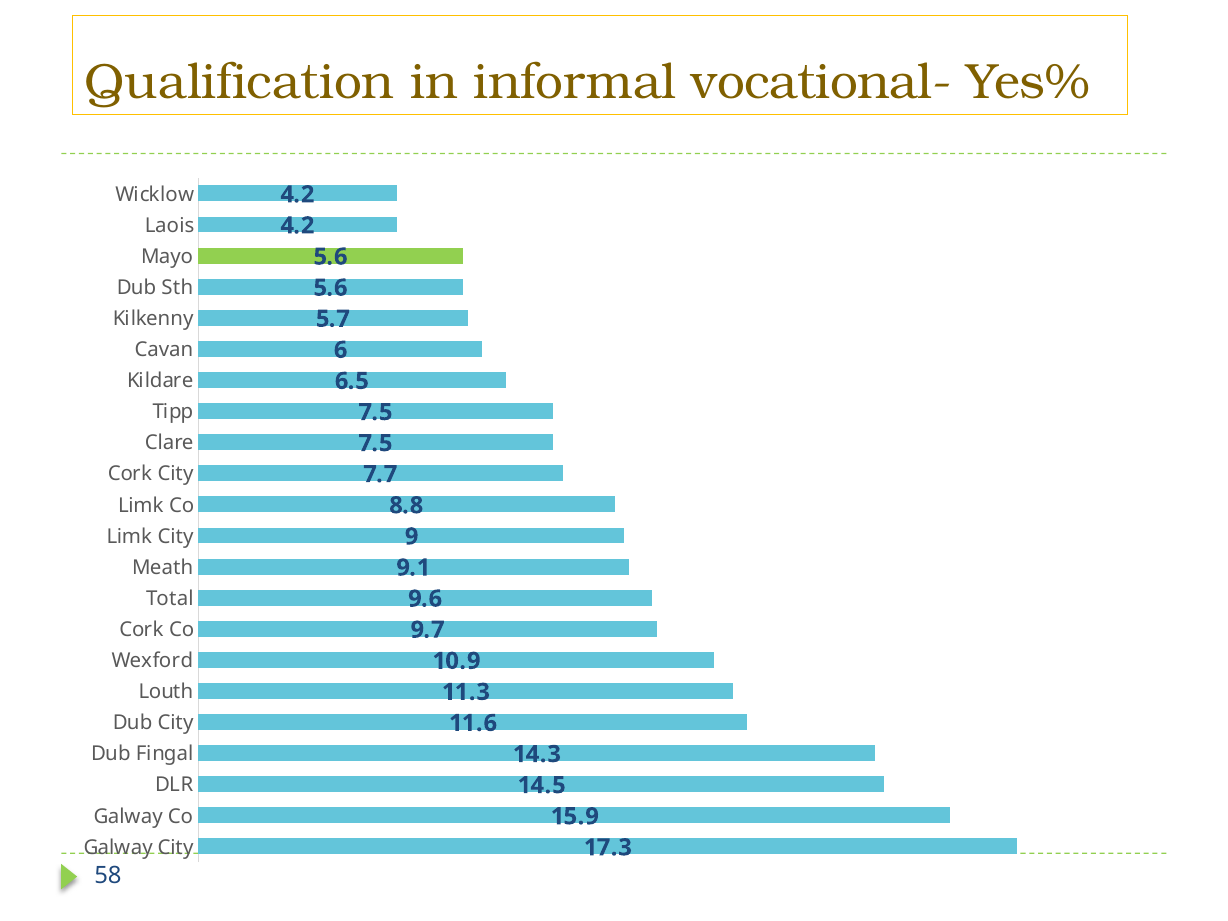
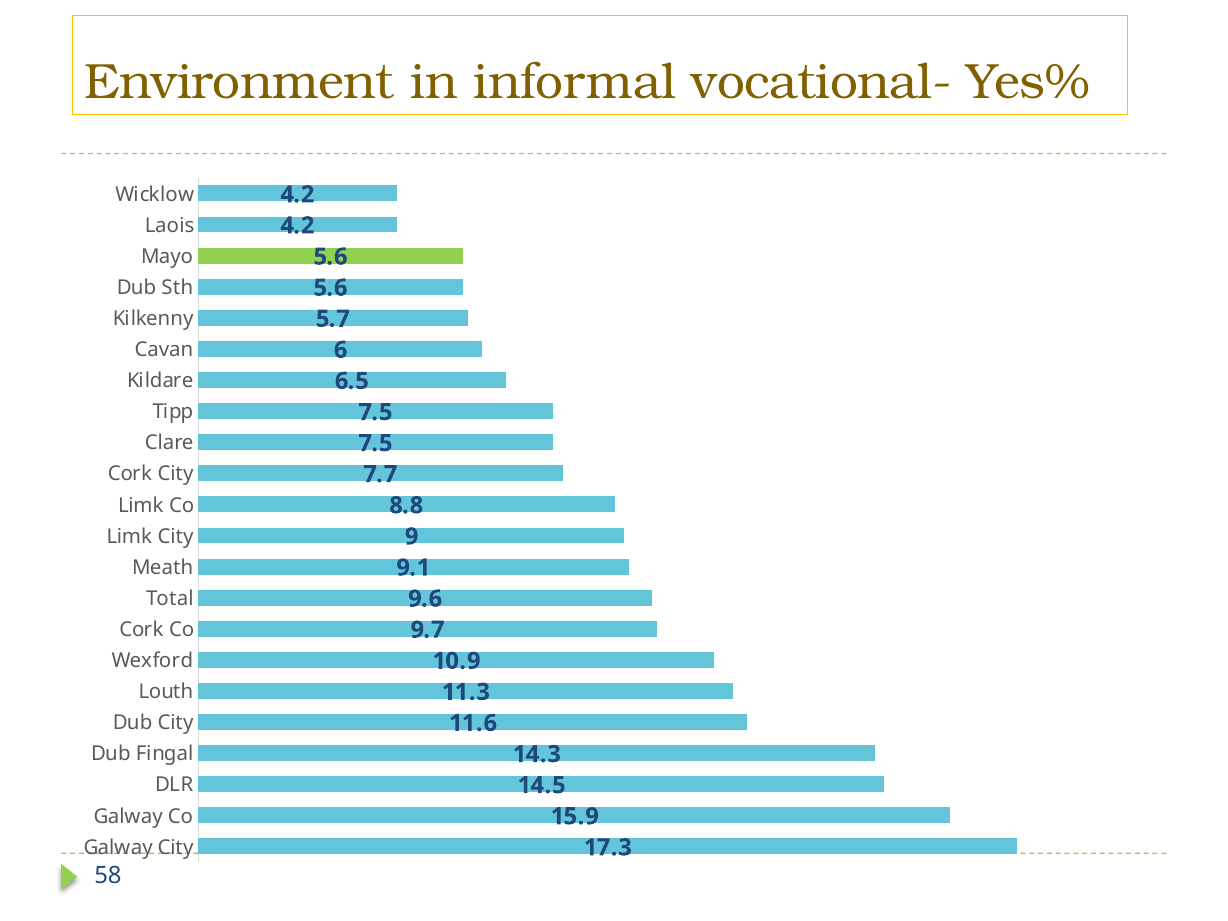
Qualification: Qualification -> Environment
